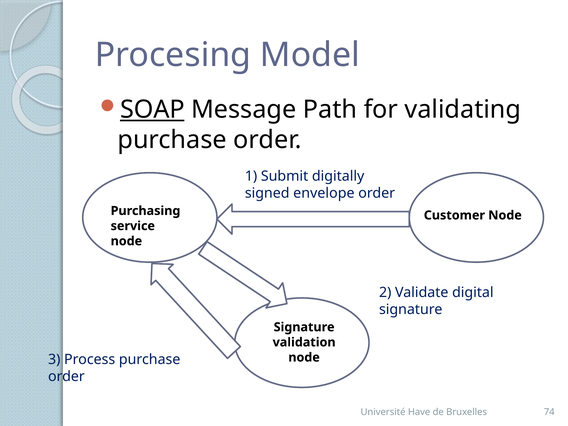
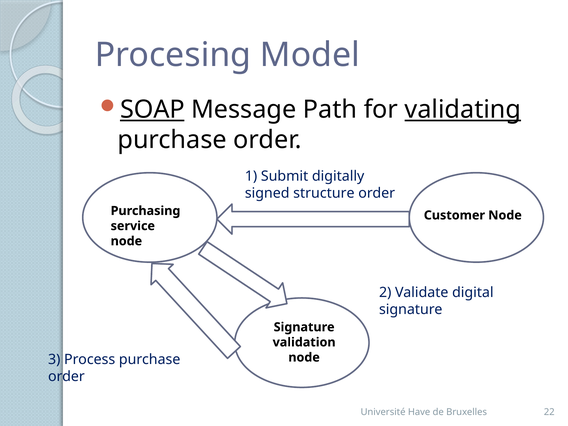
validating underline: none -> present
envelope: envelope -> structure
74: 74 -> 22
